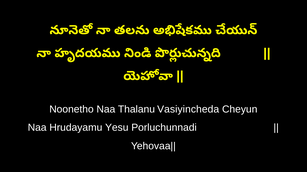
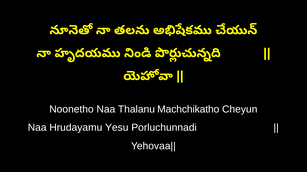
Vasiyincheda: Vasiyincheda -> Machchikatho
